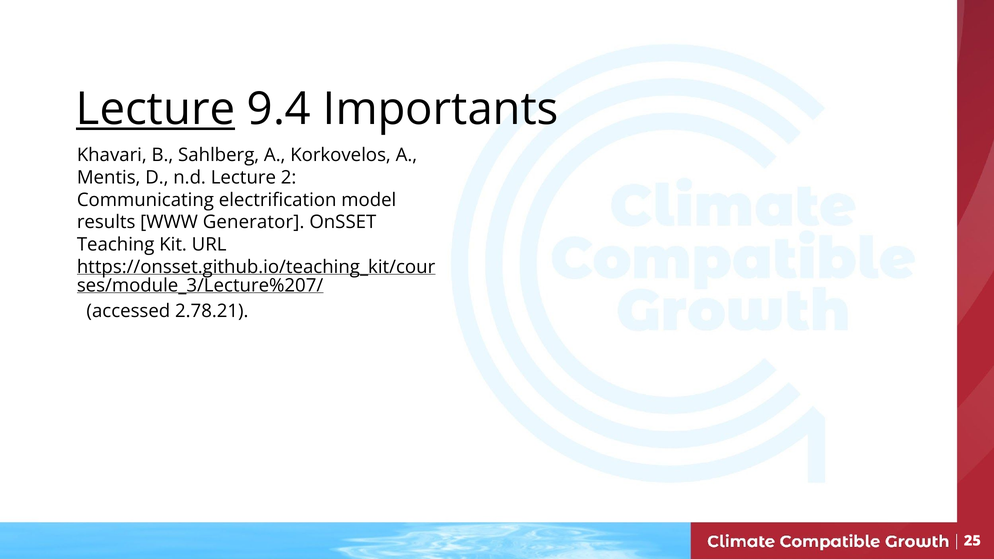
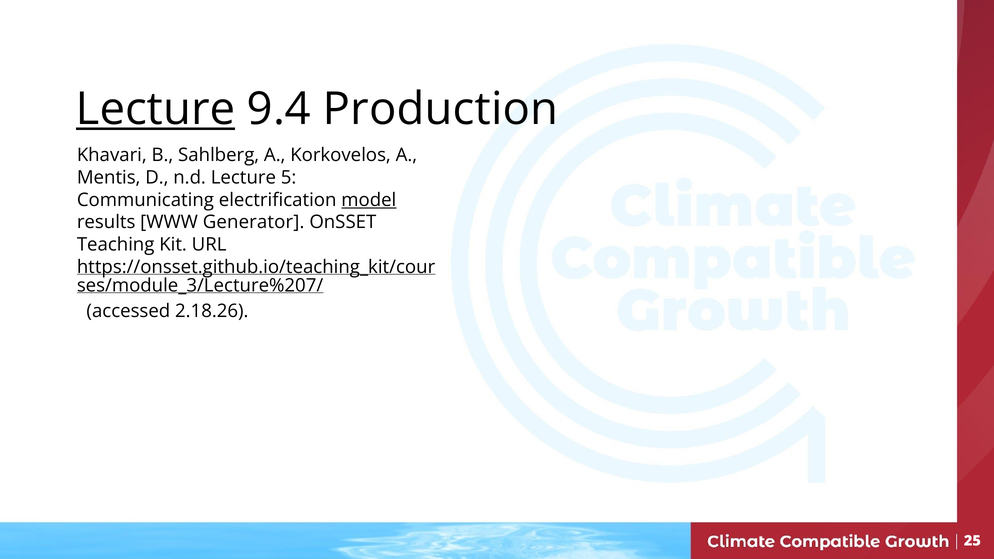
Importants: Importants -> Production
2: 2 -> 5
model underline: none -> present
2.78.21: 2.78.21 -> 2.18.26
